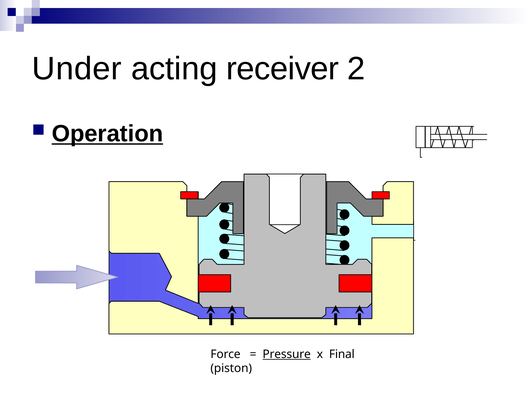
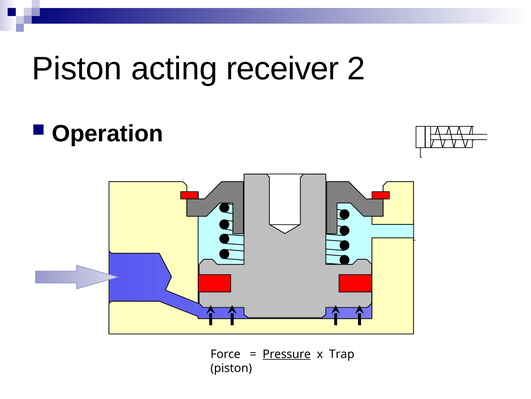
Under at (77, 69): Under -> Piston
Operation underline: present -> none
Final: Final -> Trap
